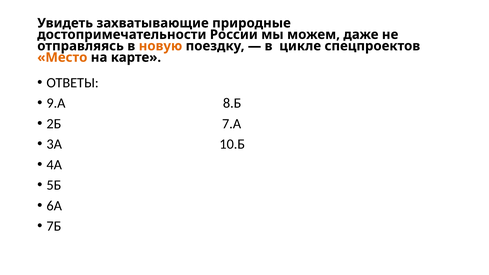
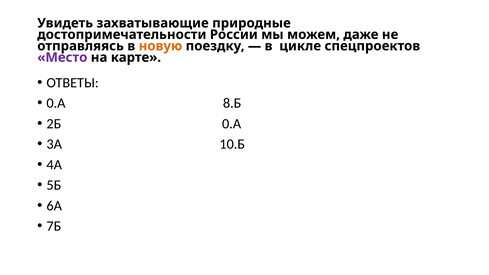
Место colour: orange -> purple
9.А at (56, 103): 9.А -> 0.А
2Б 7.А: 7.А -> 0.А
